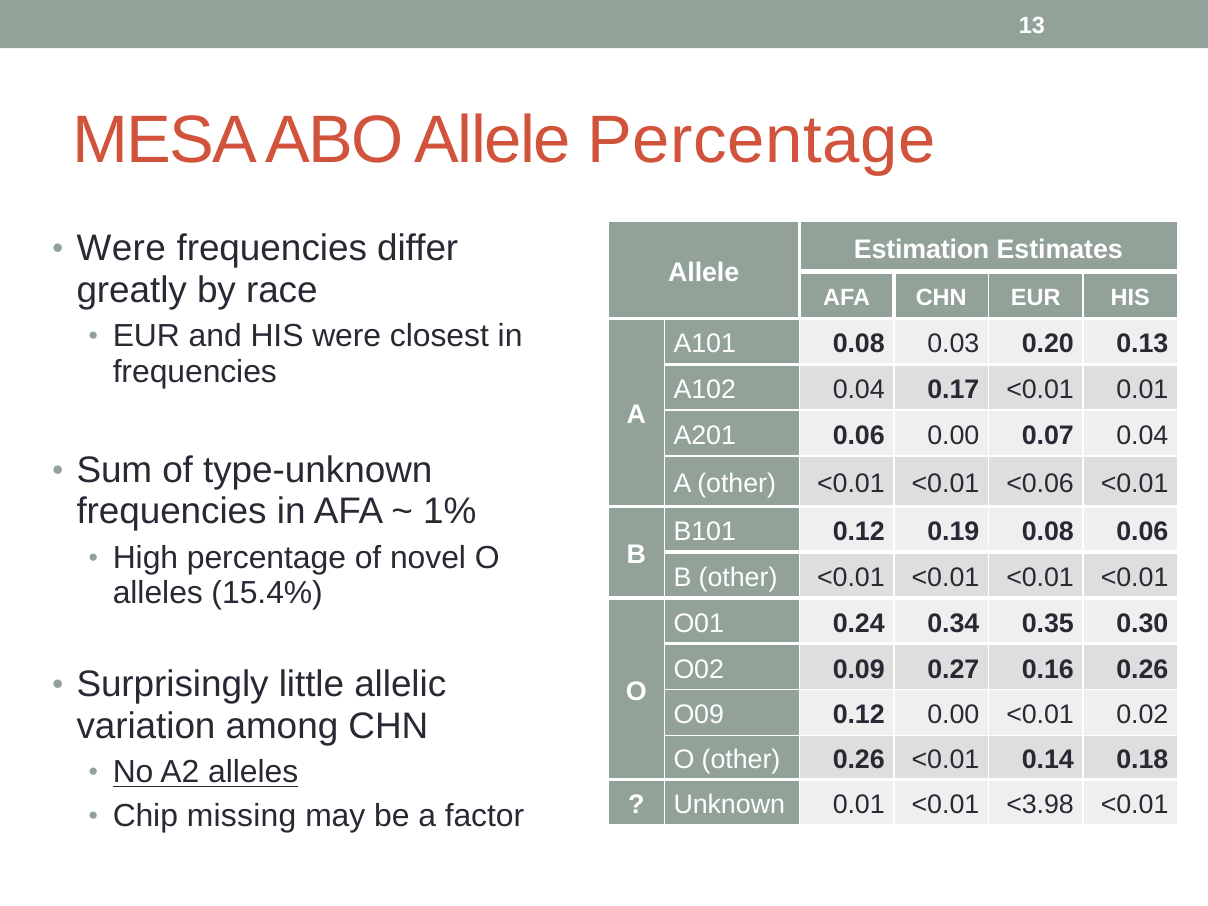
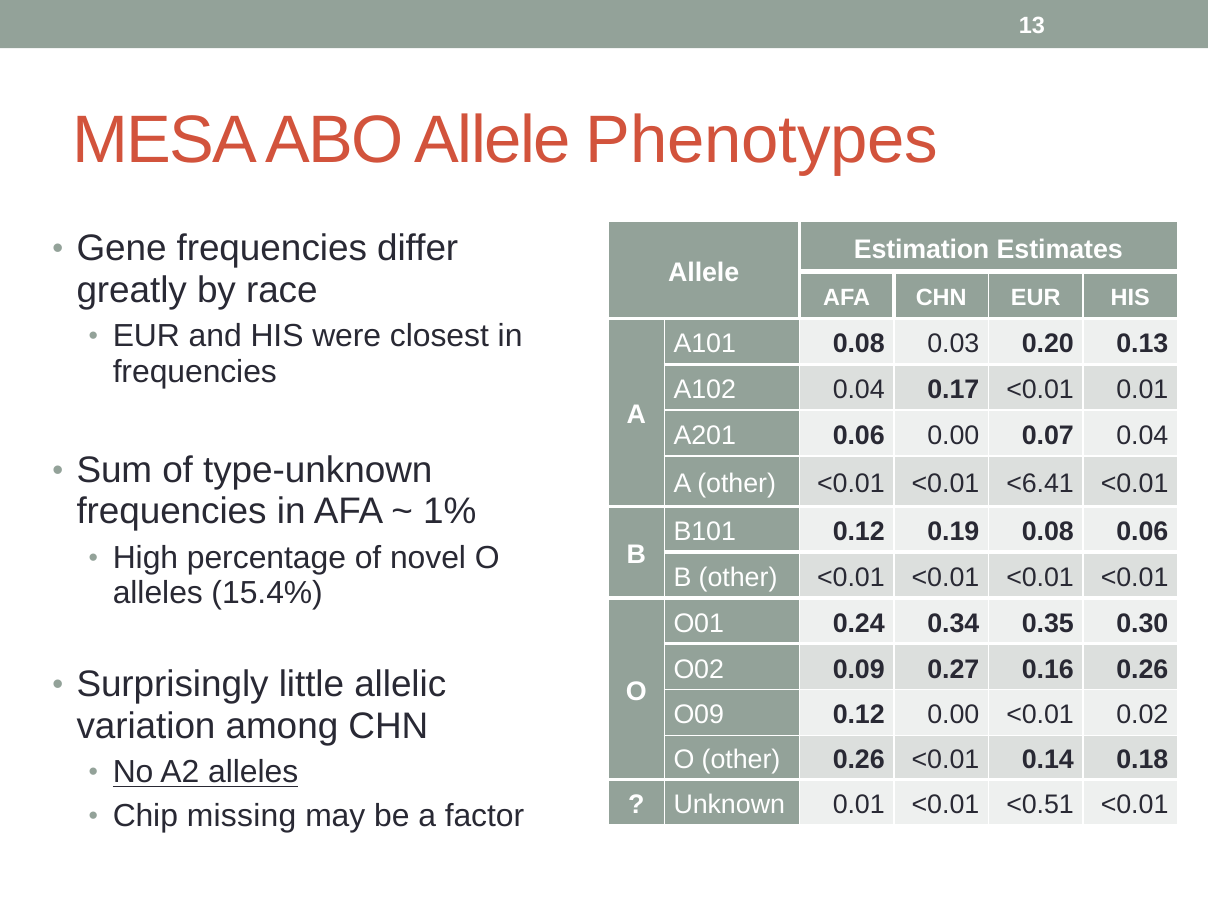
Allele Percentage: Percentage -> Phenotypes
Were at (121, 249): Were -> Gene
<0.06: <0.06 -> <6.41
<3.98: <3.98 -> <0.51
